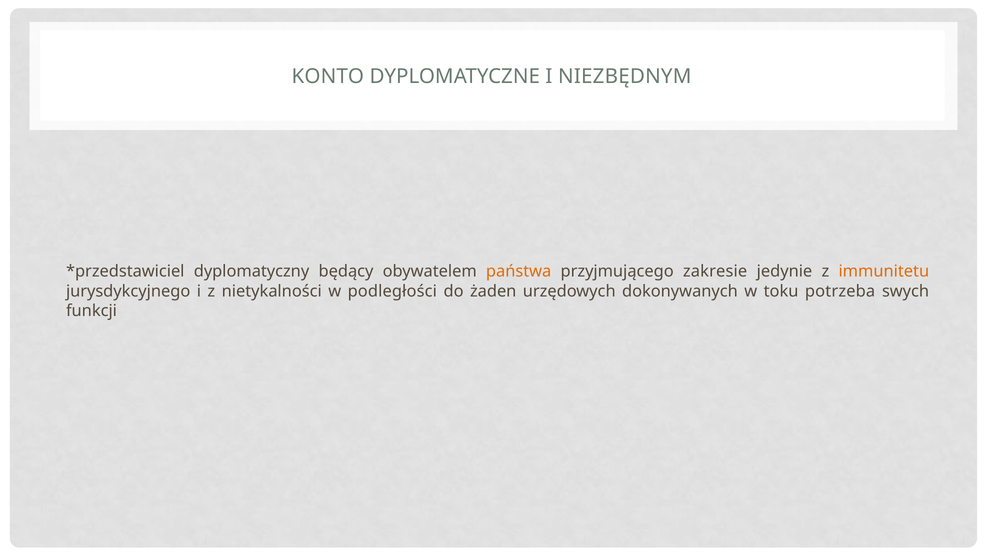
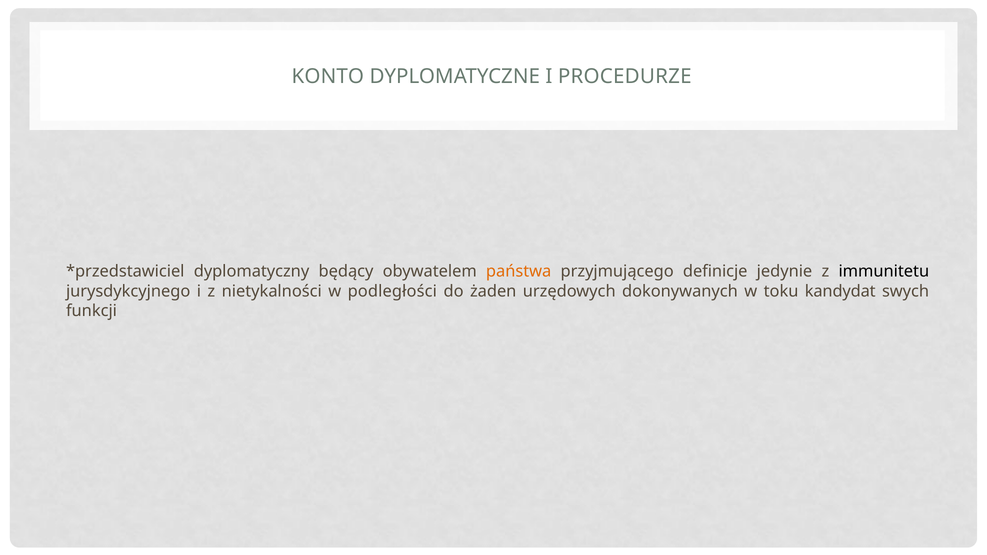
NIEZBĘDNYM: NIEZBĘDNYM -> PROCEDURZE
zakresie: zakresie -> definicje
immunitetu colour: orange -> black
potrzeba: potrzeba -> kandydat
